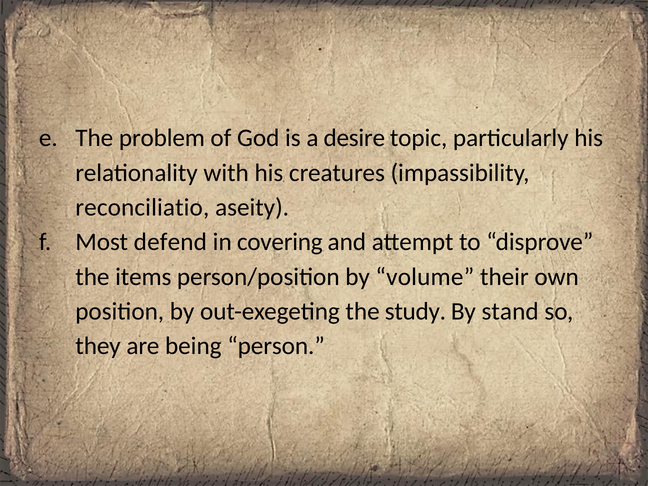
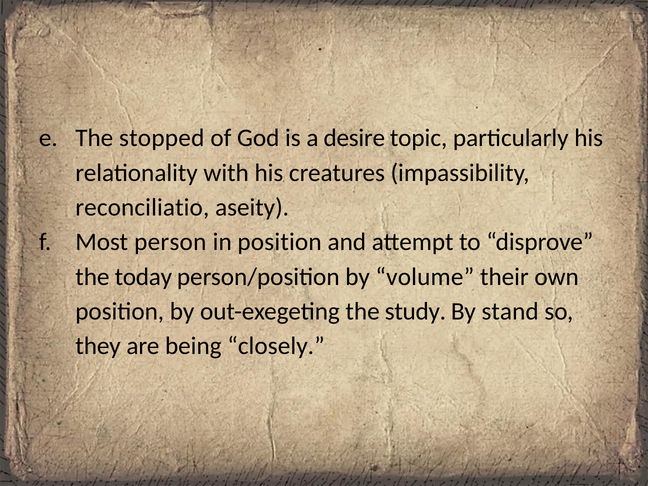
problem: problem -> stopped
defend: defend -> person
in covering: covering -> position
items: items -> today
person: person -> closely
